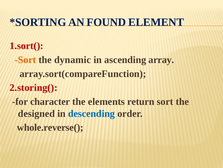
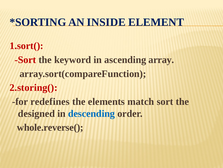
FOUND: FOUND -> INSIDE
Sort at (25, 60) colour: orange -> red
dynamic: dynamic -> keyword
character: character -> redefines
return: return -> match
